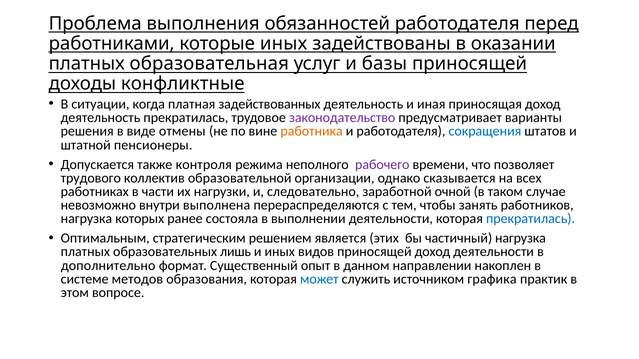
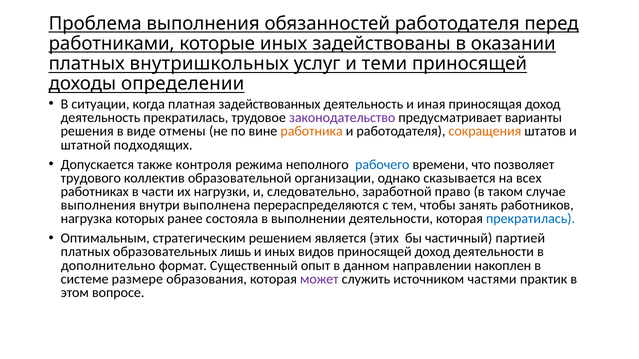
образовательная: образовательная -> внутришкольных
базы: базы -> теми
конфликтные: конфликтные -> определении
сокращения colour: blue -> orange
пенсионеры: пенсионеры -> подходящих
рабочего colour: purple -> blue
очной: очной -> право
невозможно at (98, 205): невозможно -> выполнения
частичный нагрузка: нагрузка -> партией
методов: методов -> размере
может colour: blue -> purple
графика: графика -> частями
